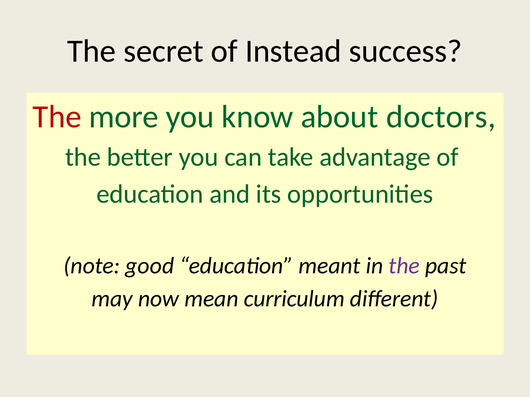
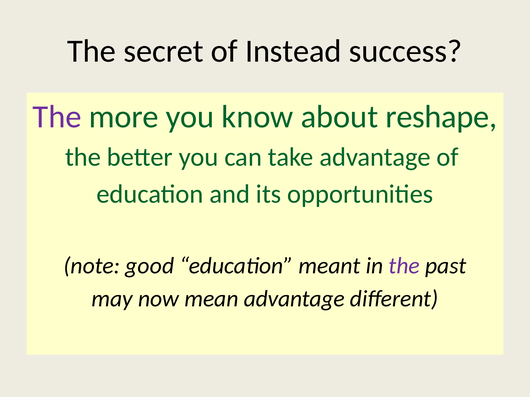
The at (57, 117) colour: red -> purple
doctors: doctors -> reshape
mean curriculum: curriculum -> advantage
